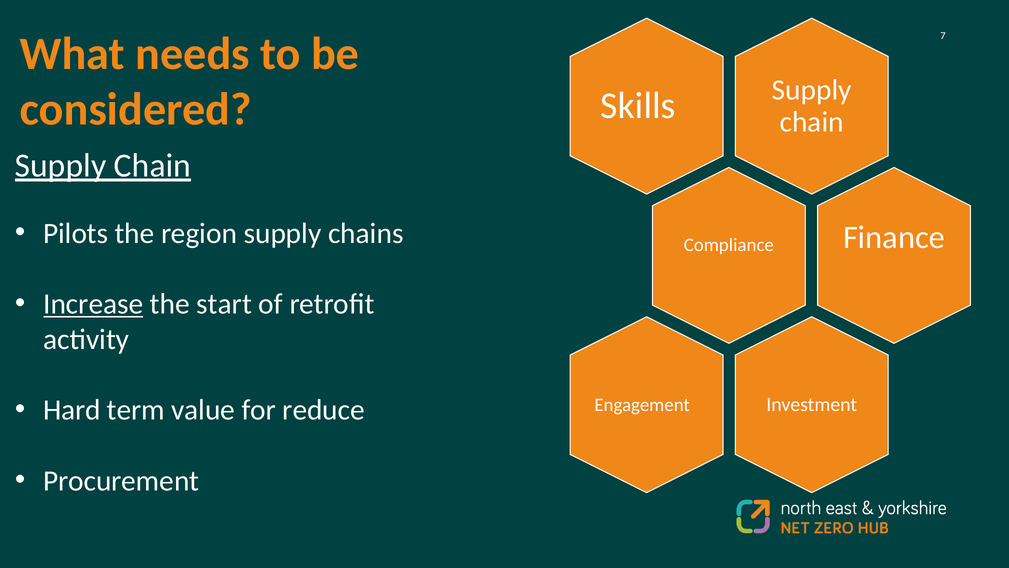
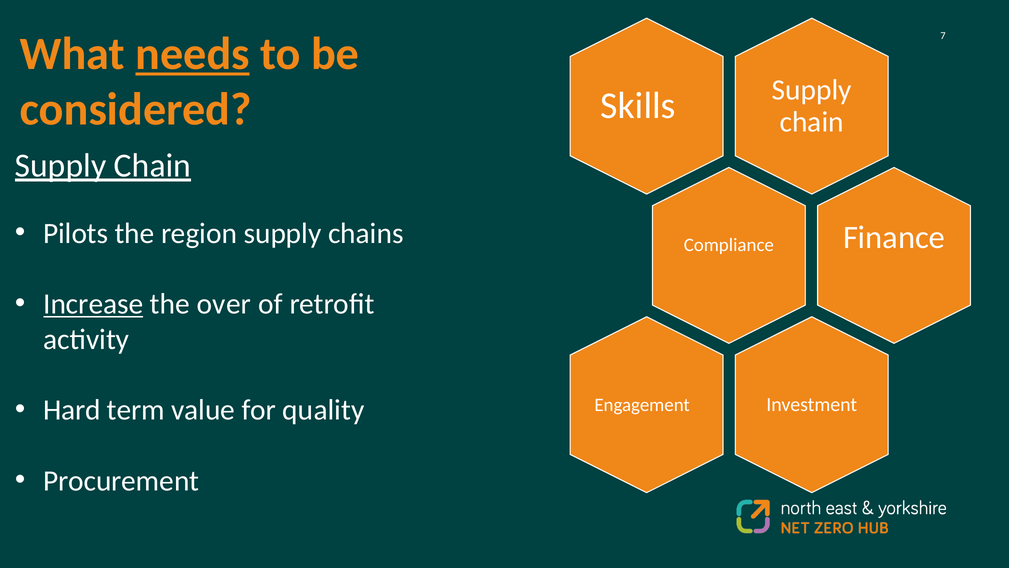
needs underline: none -> present
start: start -> over
reduce: reduce -> quality
